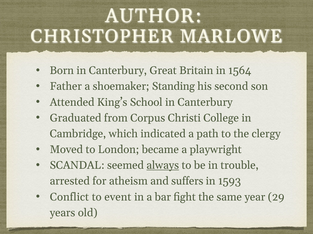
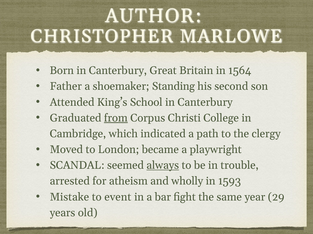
from underline: none -> present
suffers: suffers -> wholly
Conflict: Conflict -> Mistake
